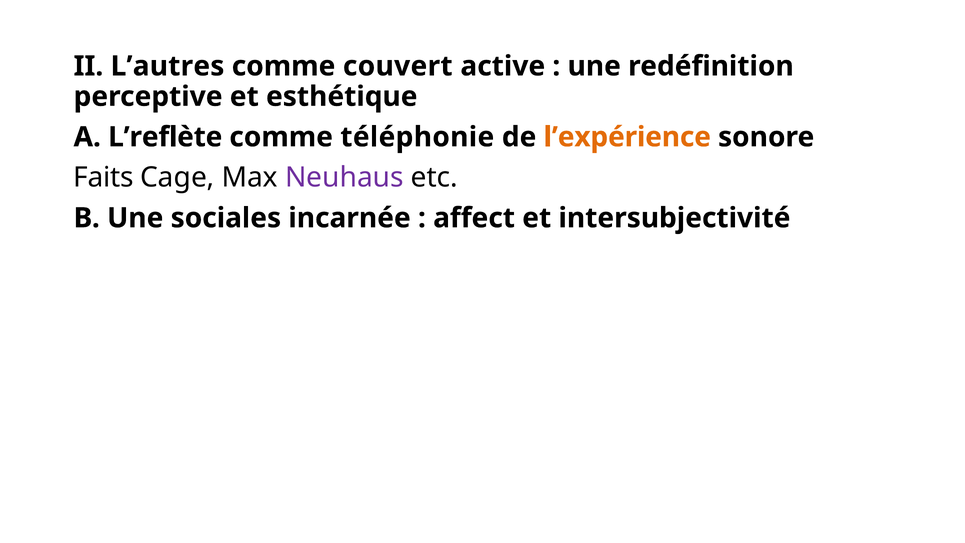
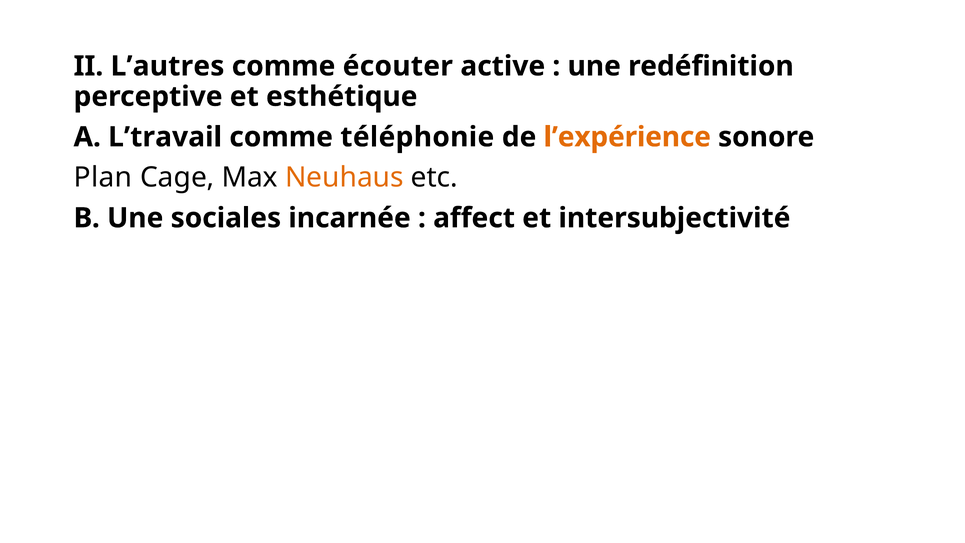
couvert: couvert -> écouter
L’reflète: L’reflète -> L’travail
Faits: Faits -> Plan
Neuhaus colour: purple -> orange
